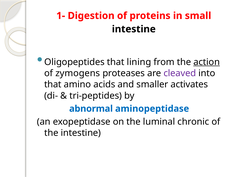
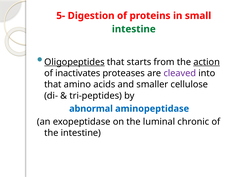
1-: 1- -> 5-
intestine at (134, 29) colour: black -> green
Oligopeptides underline: none -> present
lining: lining -> starts
zymogens: zymogens -> inactivates
activates: activates -> cellulose
